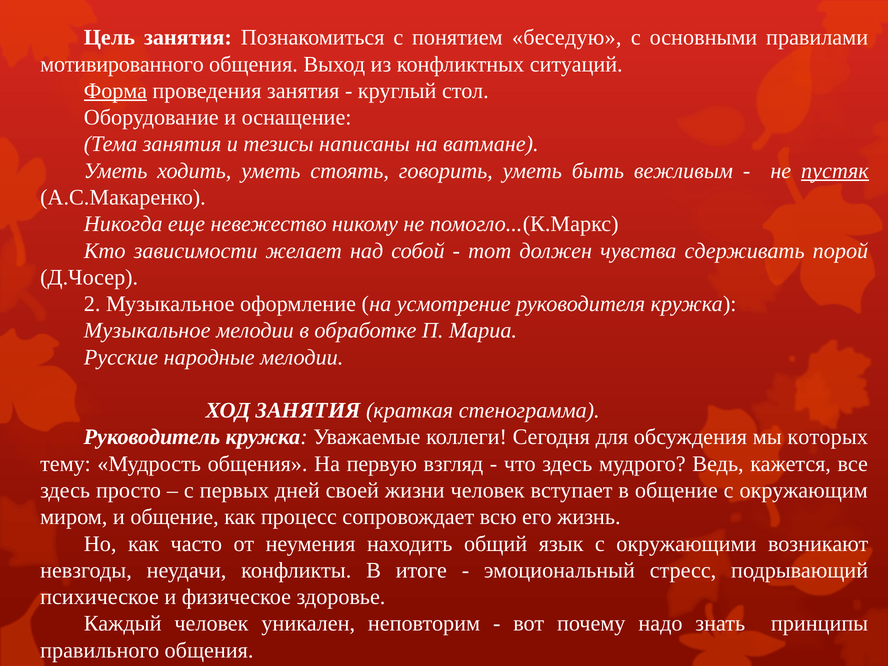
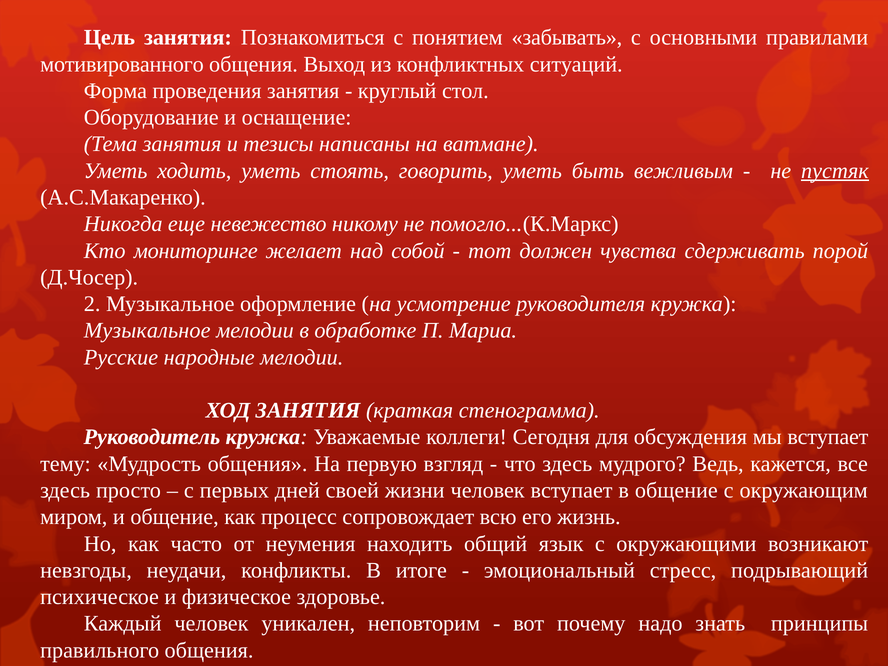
беседую: беседую -> забывать
Форма underline: present -> none
зависимости: зависимости -> мониторинге
мы которых: которых -> вступает
